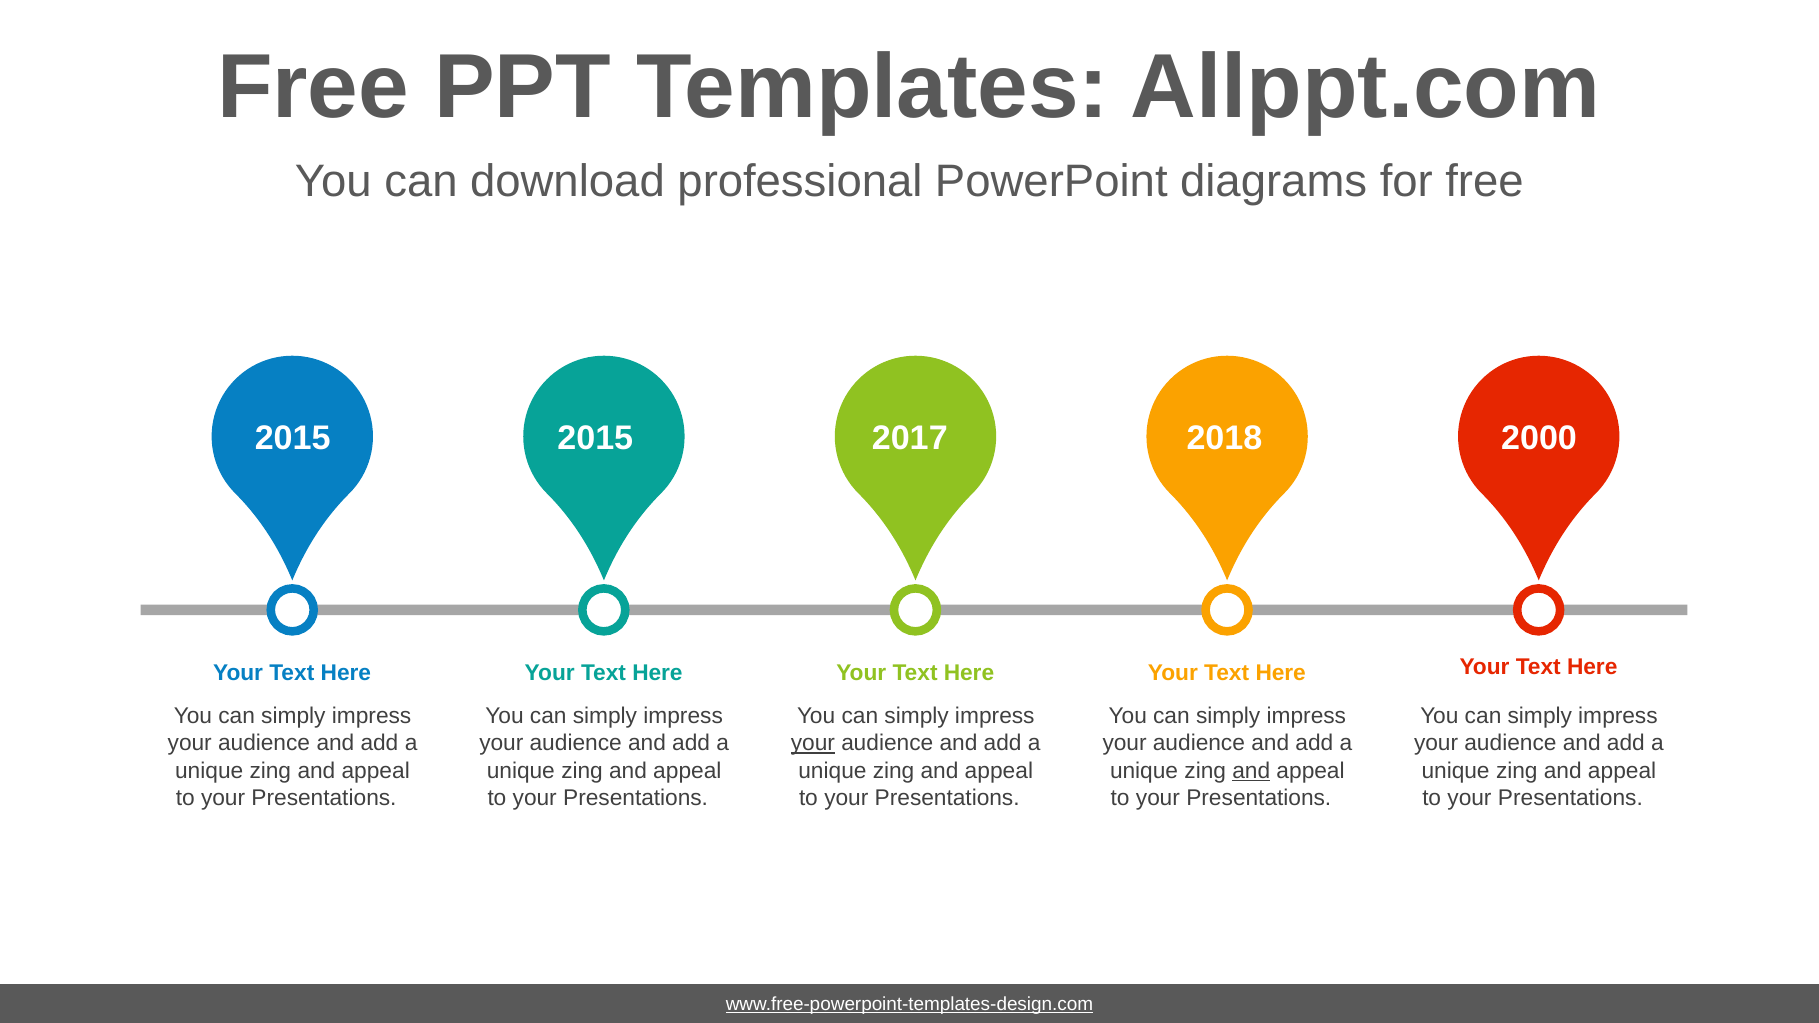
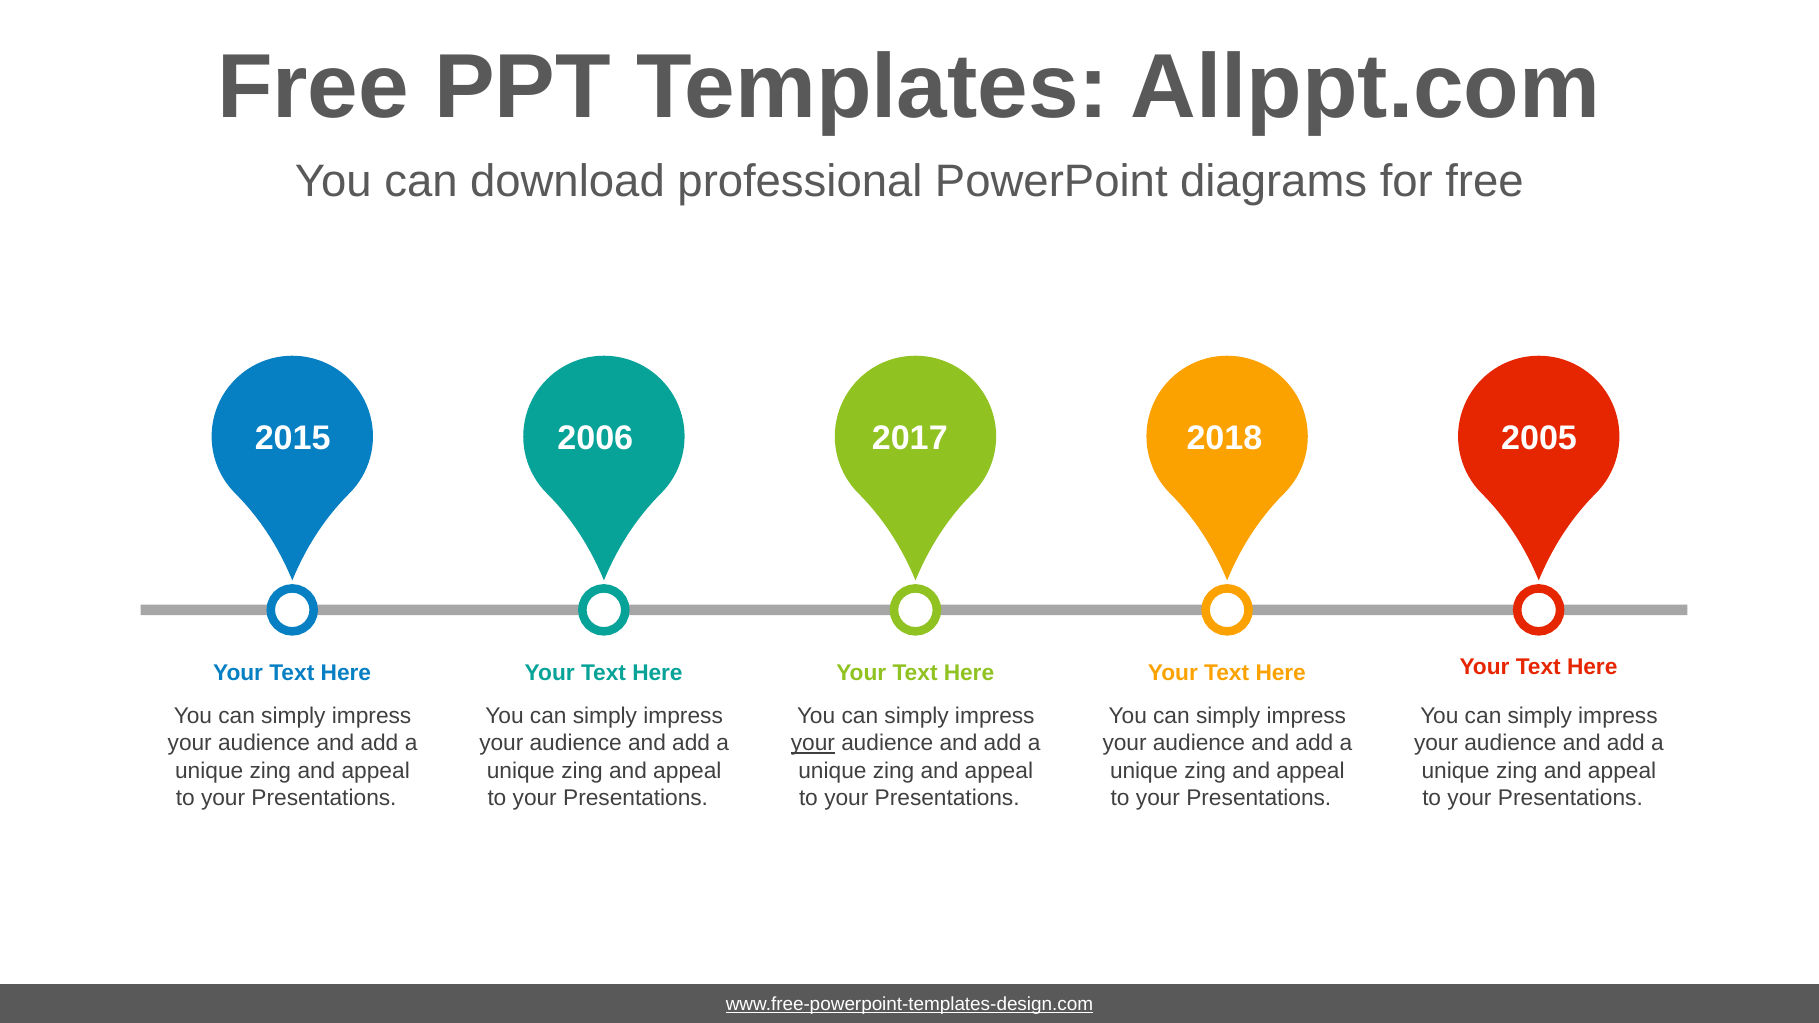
2015 2015: 2015 -> 2006
2000: 2000 -> 2005
and at (1251, 771) underline: present -> none
